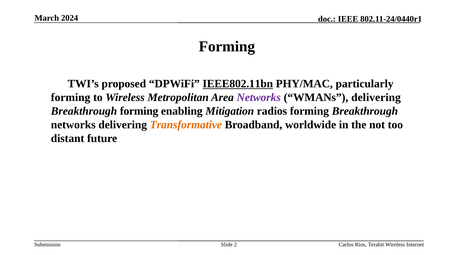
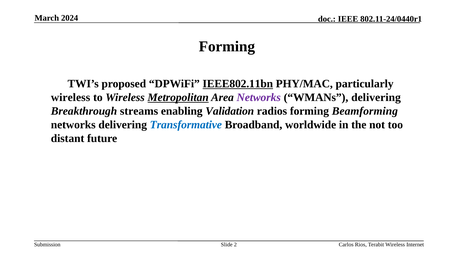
forming at (71, 98): forming -> wireless
Metropolitan underline: none -> present
Breakthrough forming: forming -> streams
Mitigation: Mitigation -> Validation
forming Breakthrough: Breakthrough -> Beamforming
Transformative colour: orange -> blue
